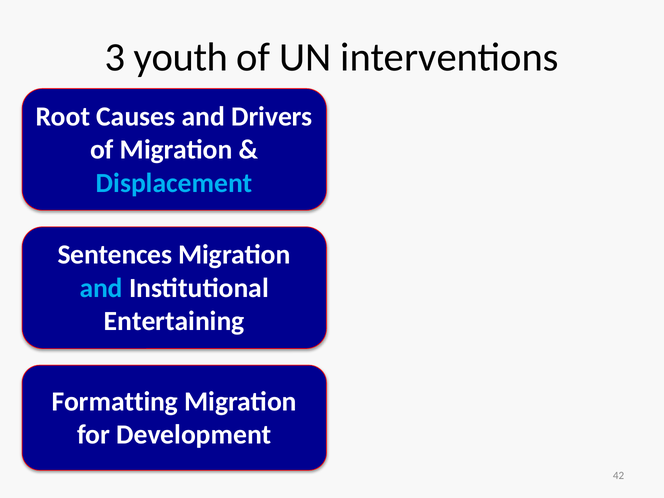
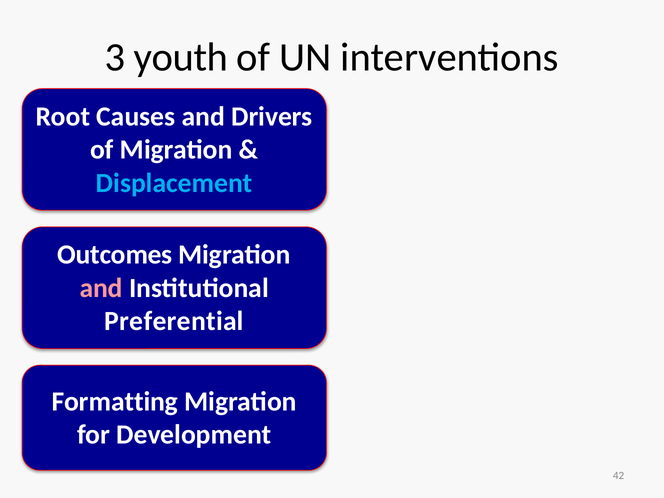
Sentences: Sentences -> Outcomes
and at (101, 288) colour: light blue -> pink
Entertaining: Entertaining -> Preferential
